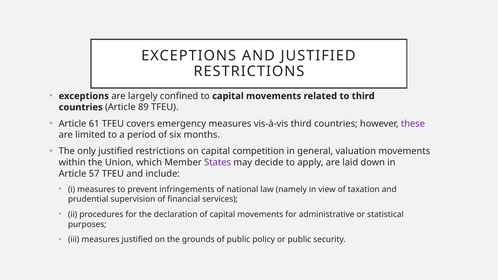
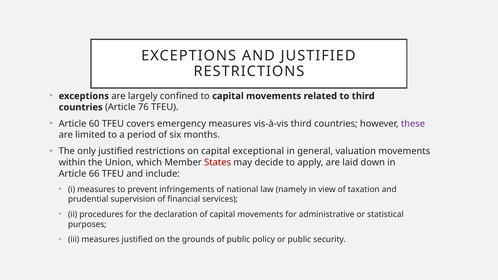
89: 89 -> 76
61: 61 -> 60
competition: competition -> exceptional
States colour: purple -> red
57: 57 -> 66
